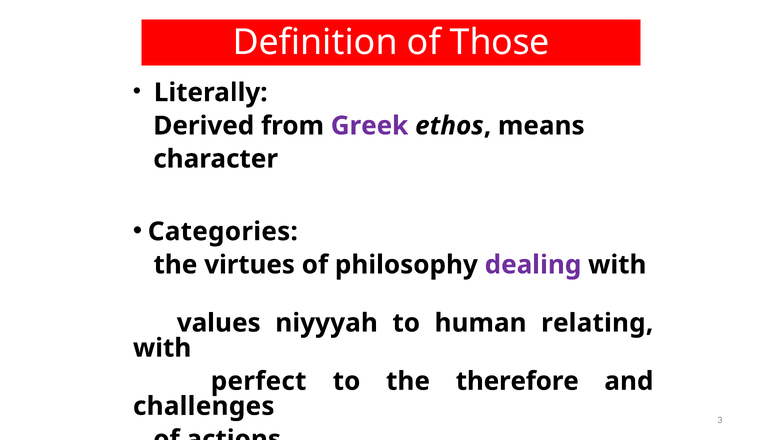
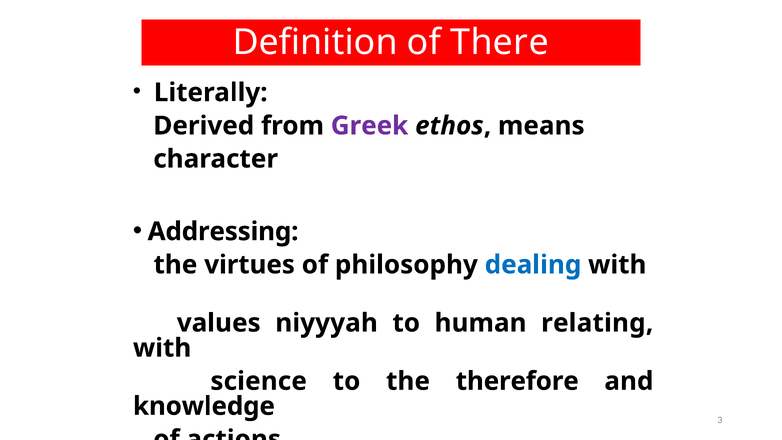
Those: Those -> There
Categories: Categories -> Addressing
dealing colour: purple -> blue
perfect: perfect -> science
challenges: challenges -> knowledge
